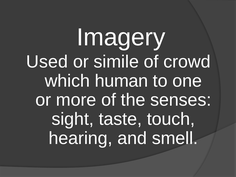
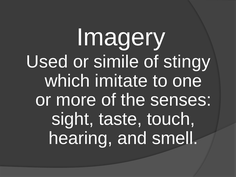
crowd: crowd -> stingy
human: human -> imitate
